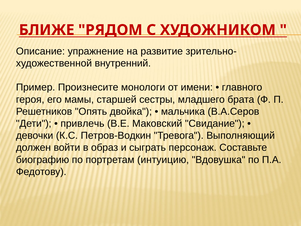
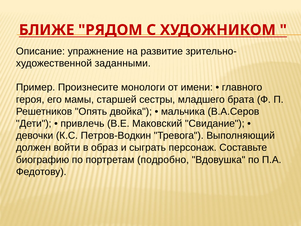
внутренний: внутренний -> заданными
интуицию: интуицию -> подробно
